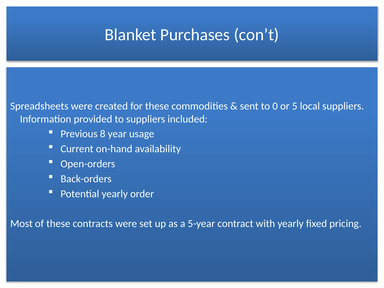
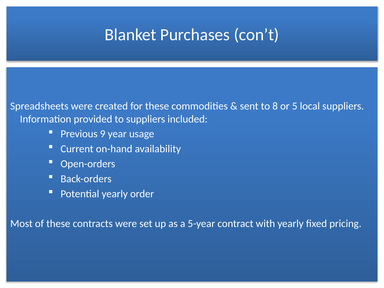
0: 0 -> 8
8: 8 -> 9
